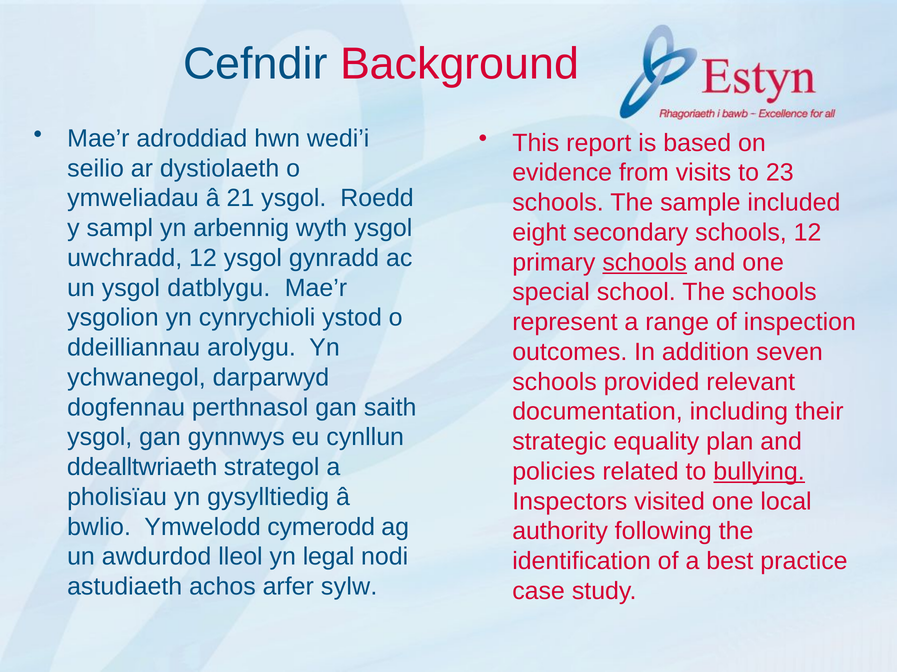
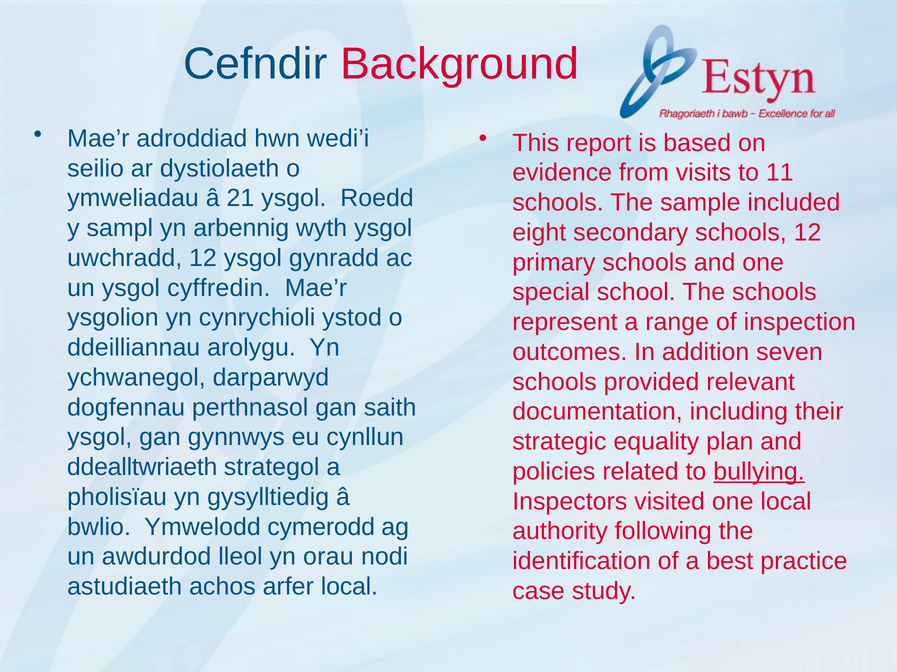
23: 23 -> 11
schools at (645, 263) underline: present -> none
datblygu: datblygu -> cyffredin
legal: legal -> orau
arfer sylw: sylw -> local
